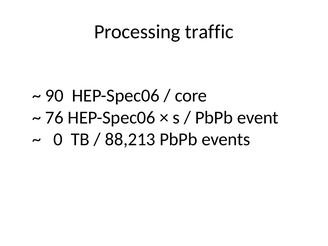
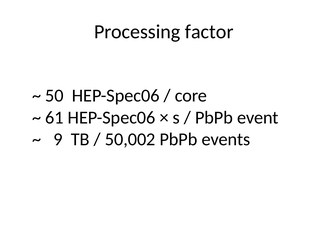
traffic: traffic -> factor
90: 90 -> 50
76: 76 -> 61
0: 0 -> 9
88,213: 88,213 -> 50,002
